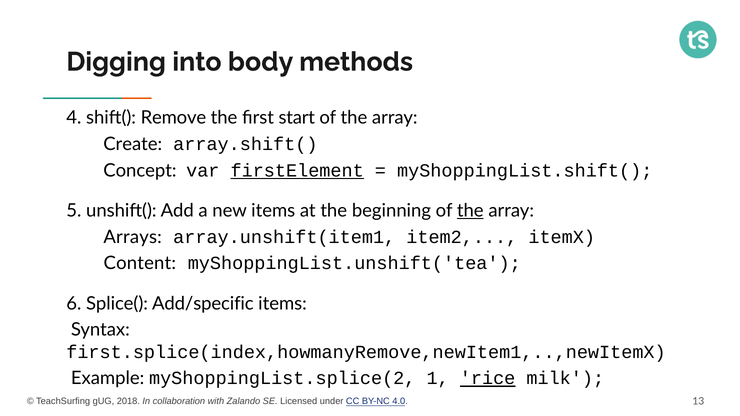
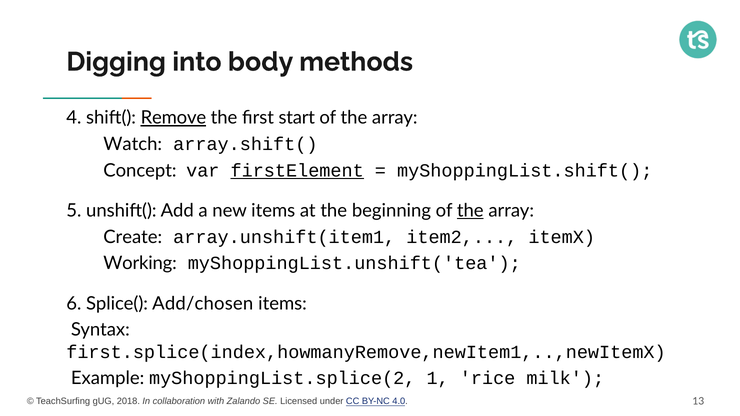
Remove underline: none -> present
Create: Create -> Watch
Arrays: Arrays -> Create
Content: Content -> Working
Add/specific: Add/specific -> Add/chosen
rice underline: present -> none
